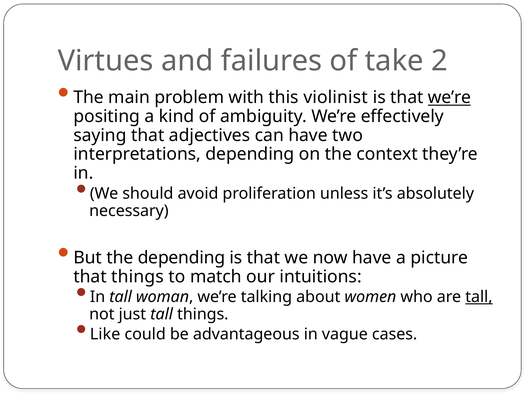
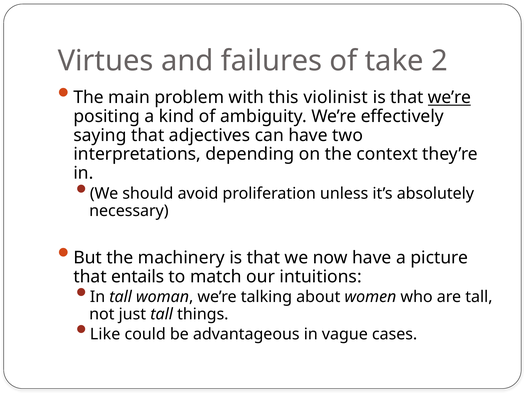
the depending: depending -> machinery
that things: things -> entails
tall at (479, 297) underline: present -> none
